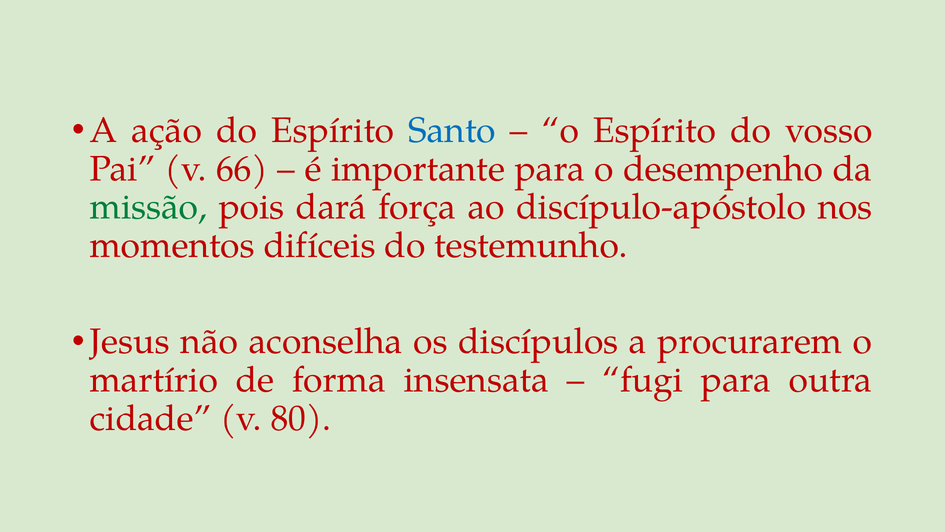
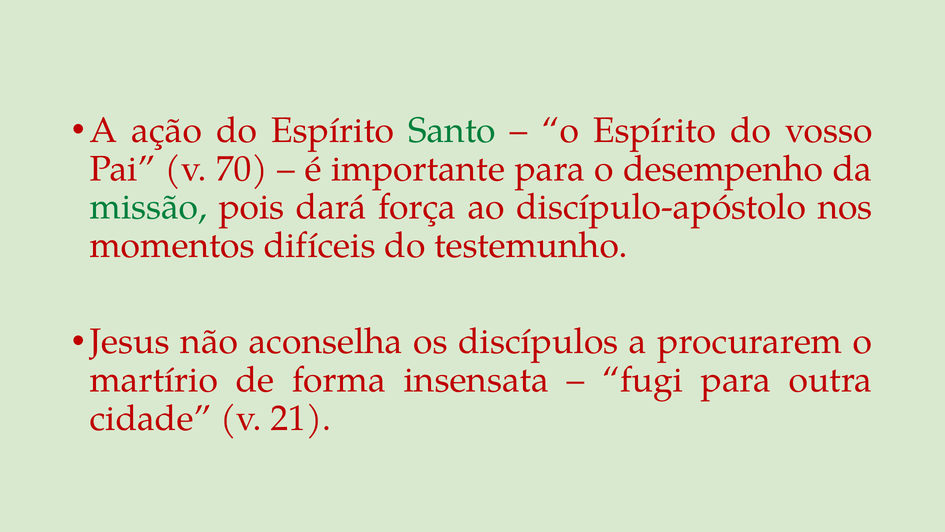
Santo colour: blue -> green
66: 66 -> 70
80: 80 -> 21
